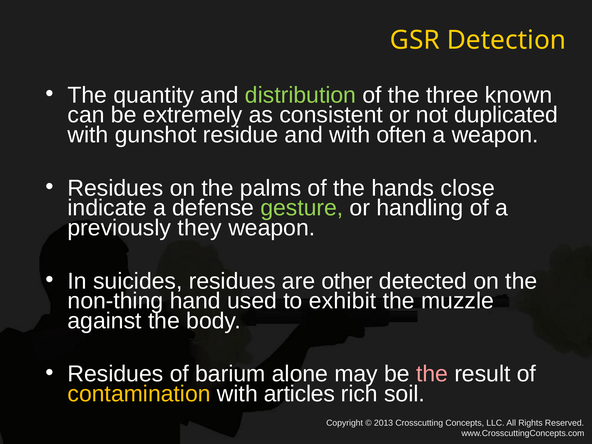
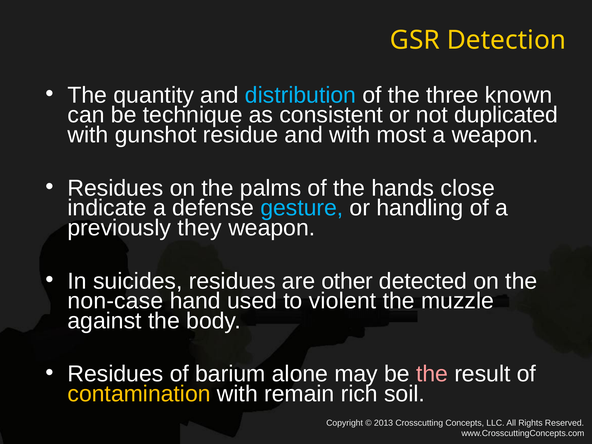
distribution colour: light green -> light blue
extremely: extremely -> technique
often: often -> most
gesture colour: light green -> light blue
non-thing: non-thing -> non-case
exhibit: exhibit -> violent
articles: articles -> remain
